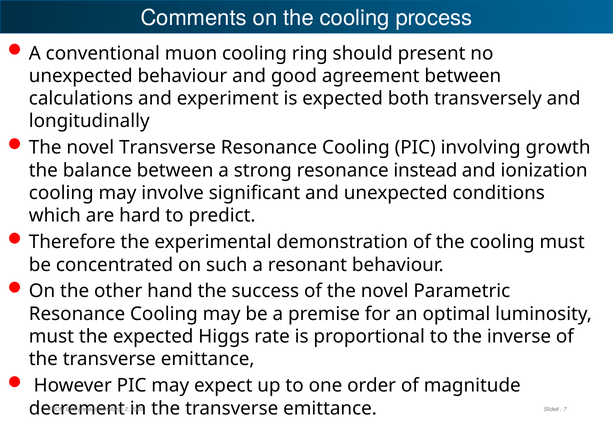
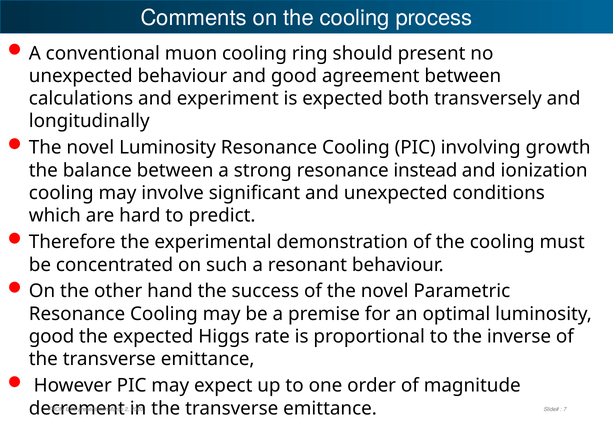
novel Transverse: Transverse -> Luminosity
must at (51, 336): must -> good
